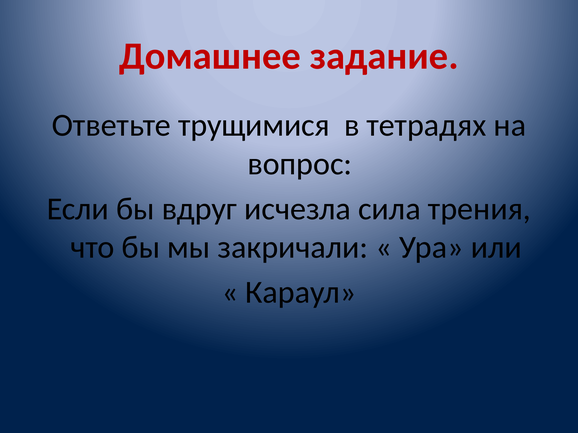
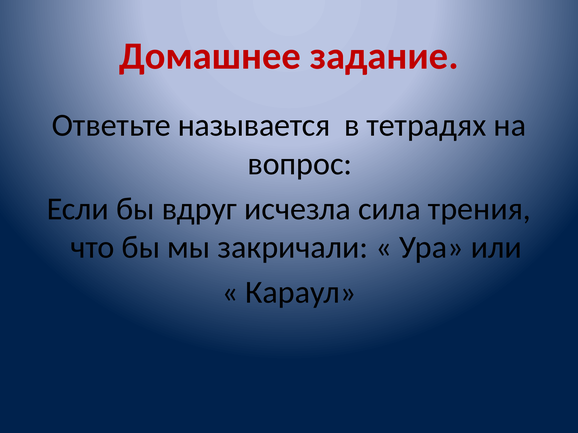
трущимися: трущимися -> называется
